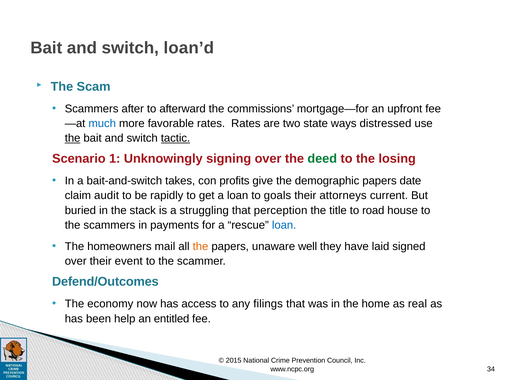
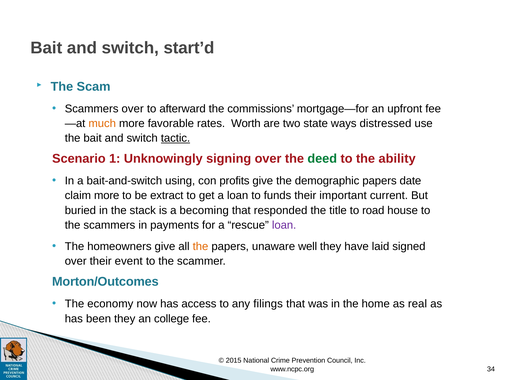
loan’d: loan’d -> start’d
Scammers after: after -> over
much colour: blue -> orange
rates Rates: Rates -> Worth
the at (73, 138) underline: present -> none
losing: losing -> ability
takes: takes -> using
claim audit: audit -> more
rapidly: rapidly -> extract
goals: goals -> funds
attorneys: attorneys -> important
struggling: struggling -> becoming
perception: perception -> responded
loan at (284, 225) colour: blue -> purple
homeowners mail: mail -> give
Defend/Outcomes: Defend/Outcomes -> Morton/Outcomes
been help: help -> they
entitled: entitled -> college
